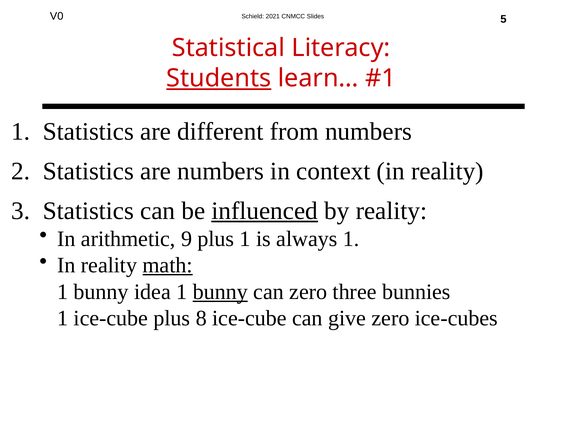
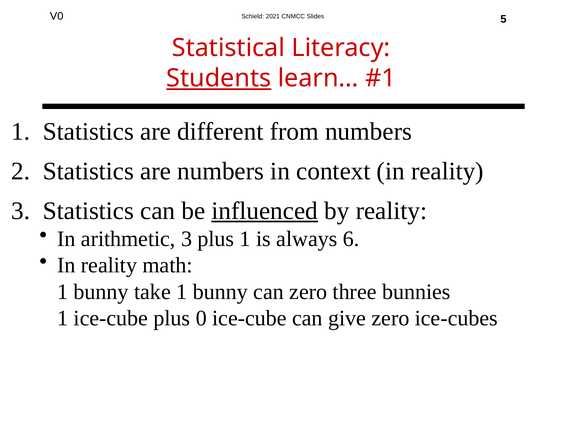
arithmetic 9: 9 -> 3
always 1: 1 -> 6
math underline: present -> none
idea: idea -> take
bunny at (220, 292) underline: present -> none
8: 8 -> 0
